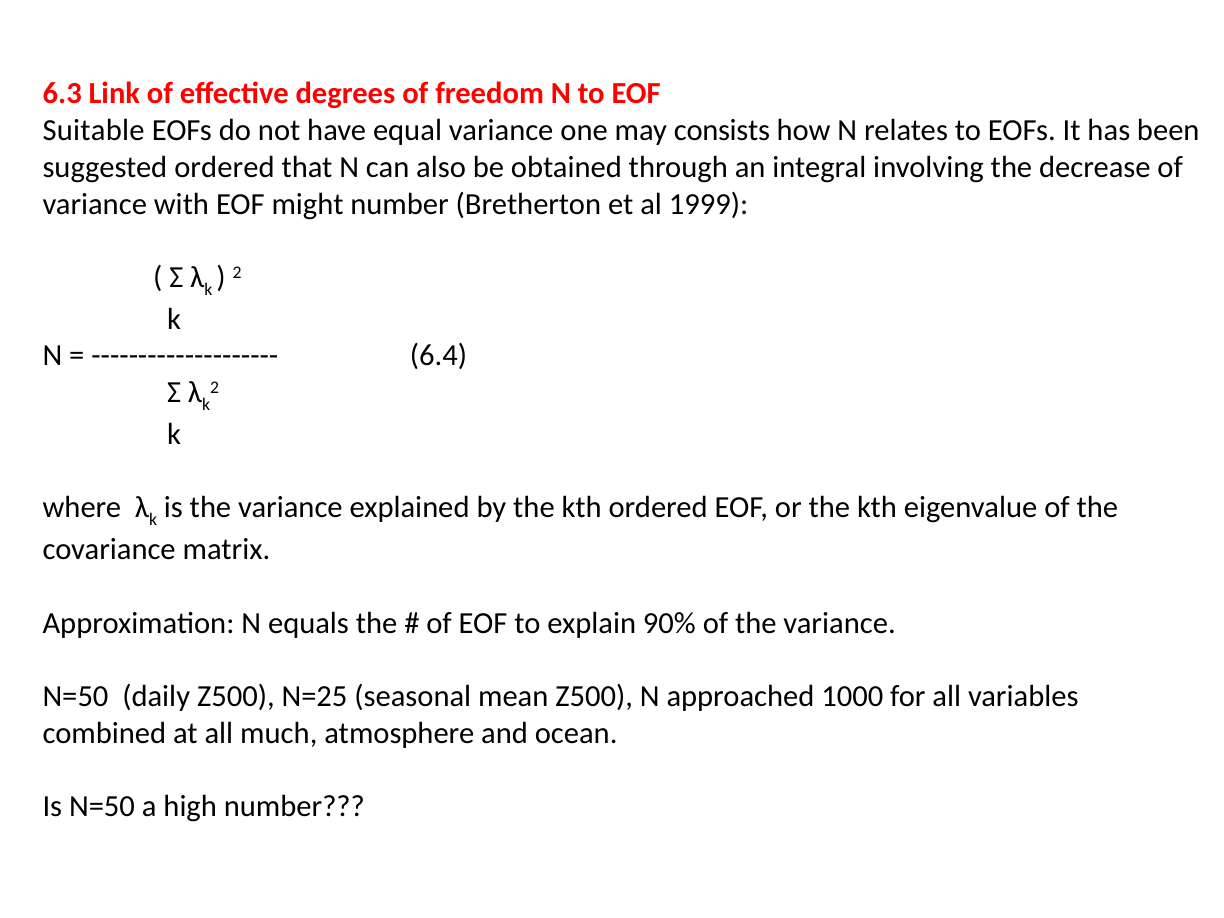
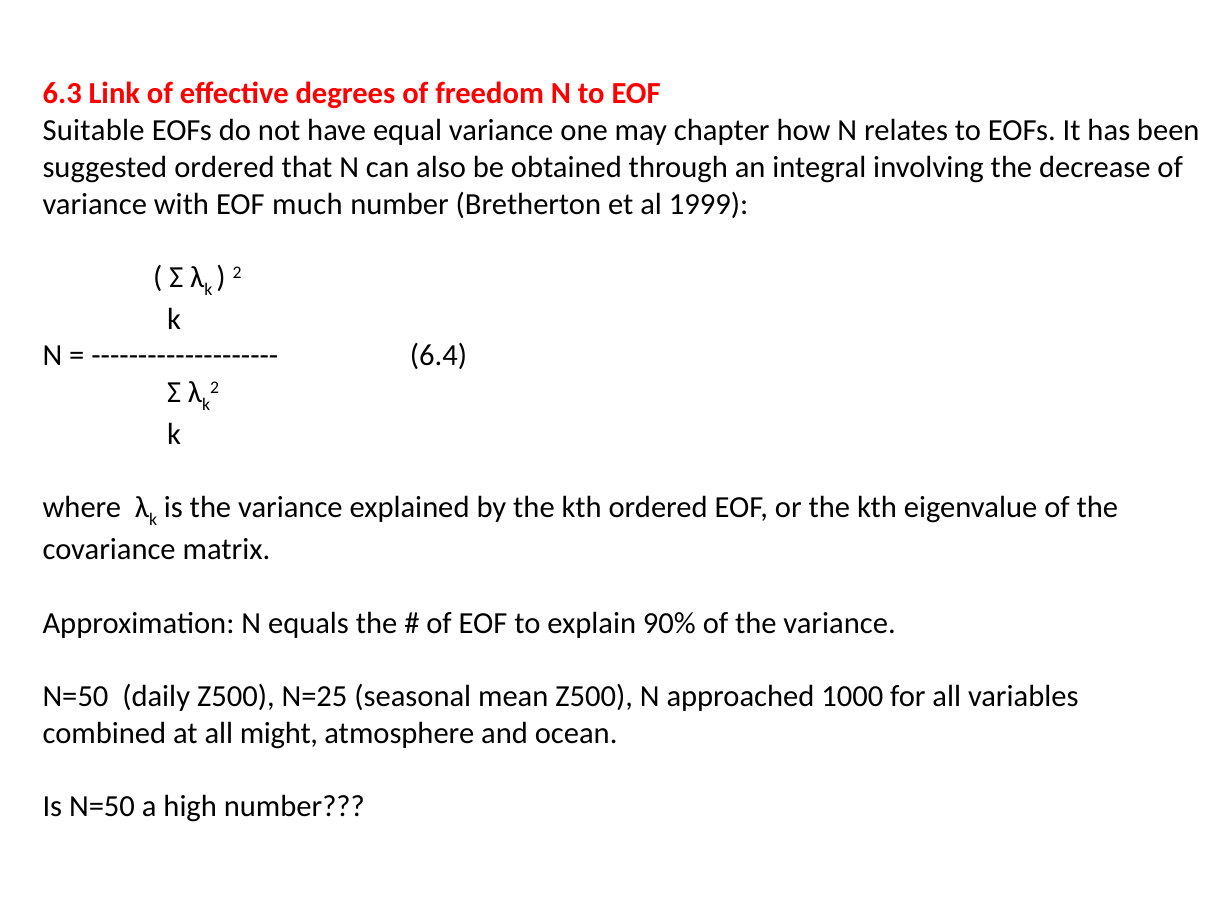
consists: consists -> chapter
might: might -> much
much: much -> might
